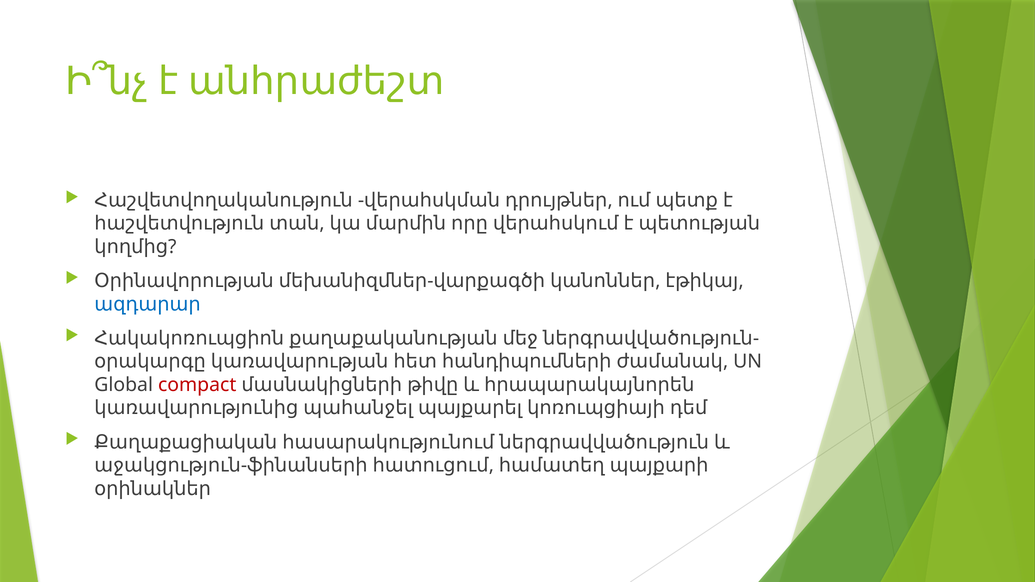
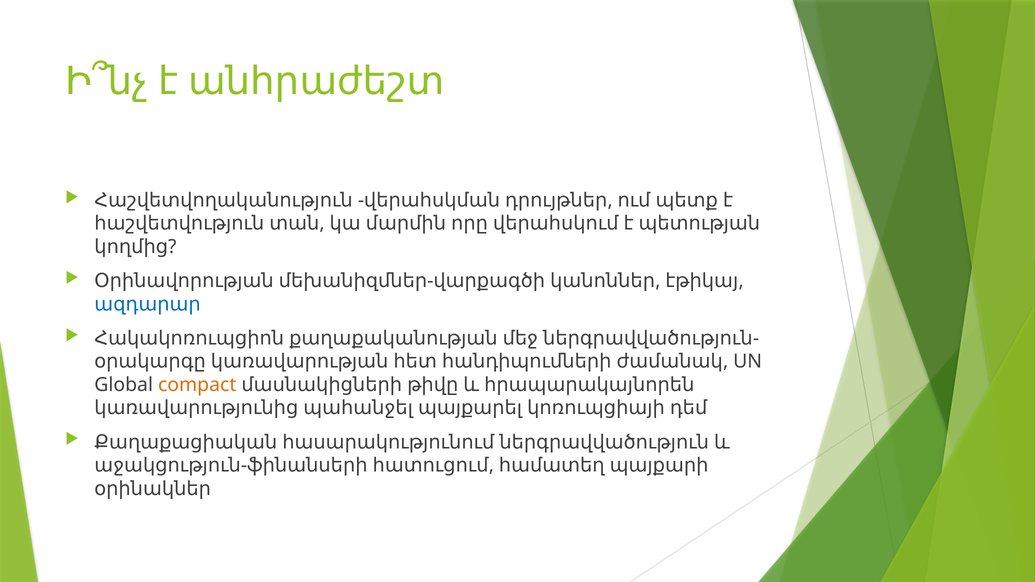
compact colour: red -> orange
